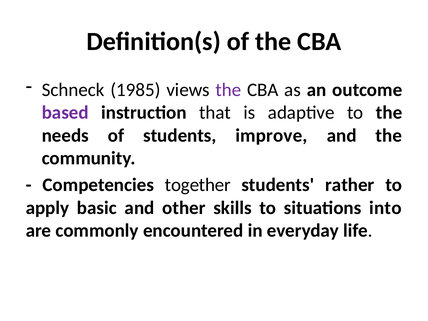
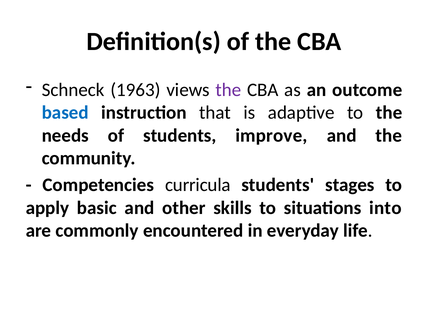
1985: 1985 -> 1963
based colour: purple -> blue
together: together -> curricula
rather: rather -> stages
